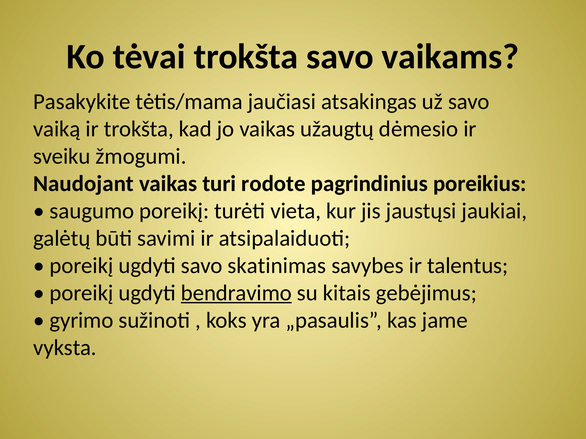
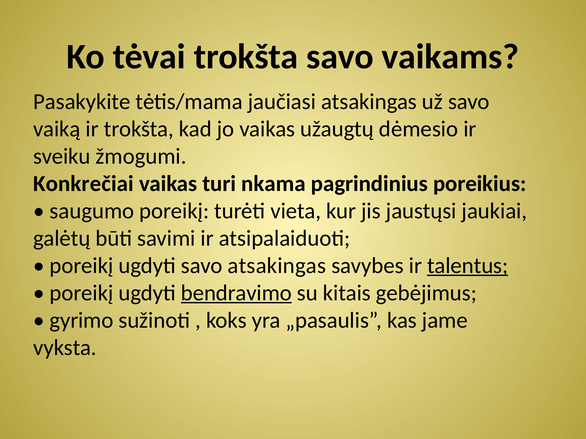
Naudojant: Naudojant -> Konkrečiai
rodote: rodote -> nkama
savo skatinimas: skatinimas -> atsakingas
talentus underline: none -> present
